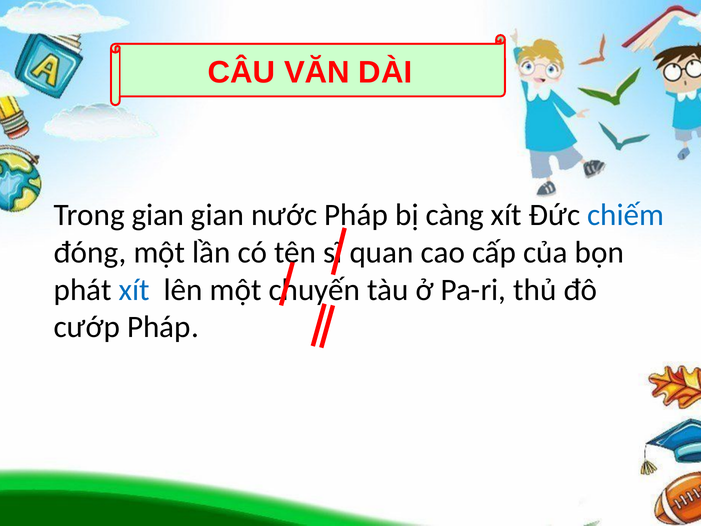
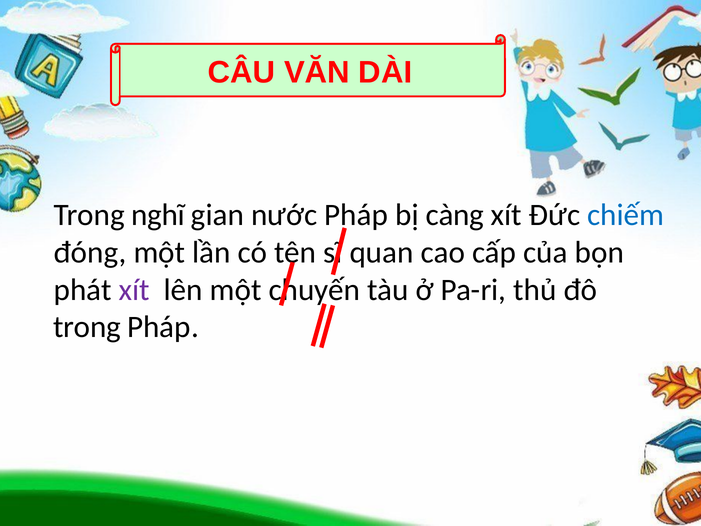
Trong gian: gian -> nghĩ
xít at (134, 290) colour: blue -> purple
cướp at (87, 327): cướp -> trong
